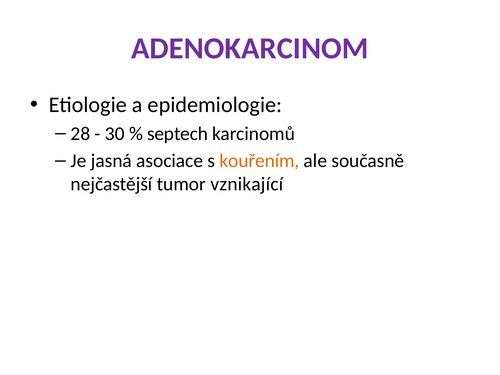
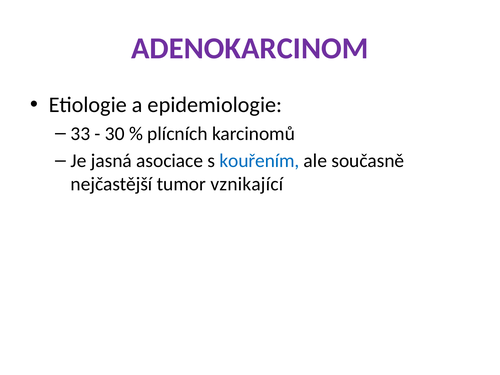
28: 28 -> 33
septech: septech -> plícních
kouřením colour: orange -> blue
